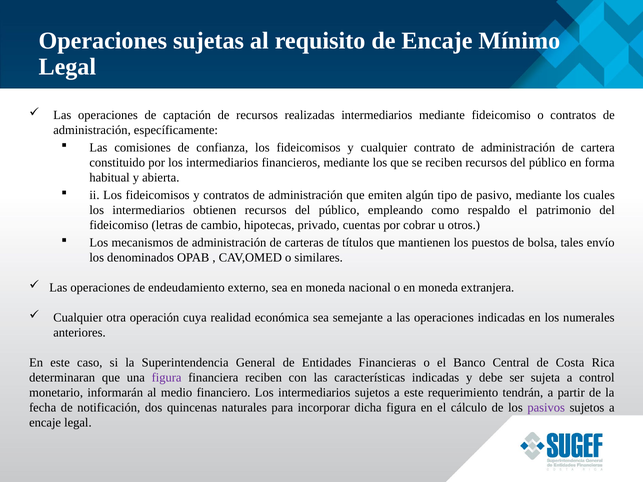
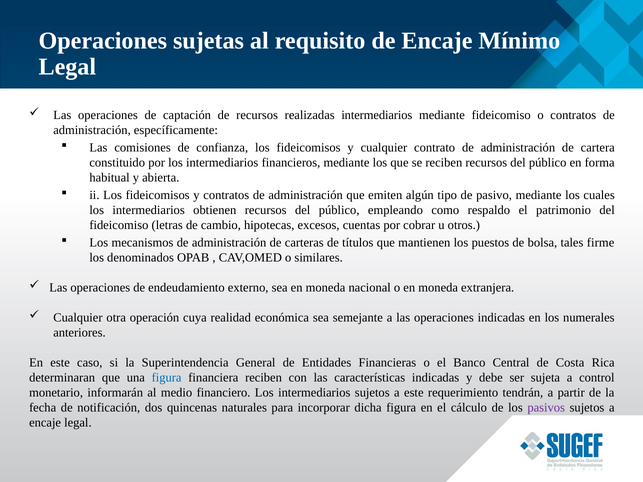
privado: privado -> excesos
envío: envío -> firme
figura at (167, 378) colour: purple -> blue
